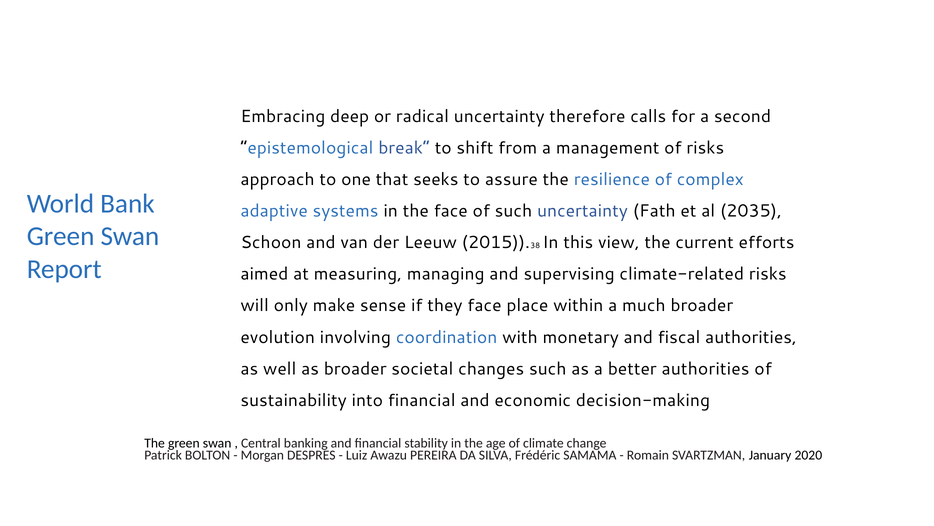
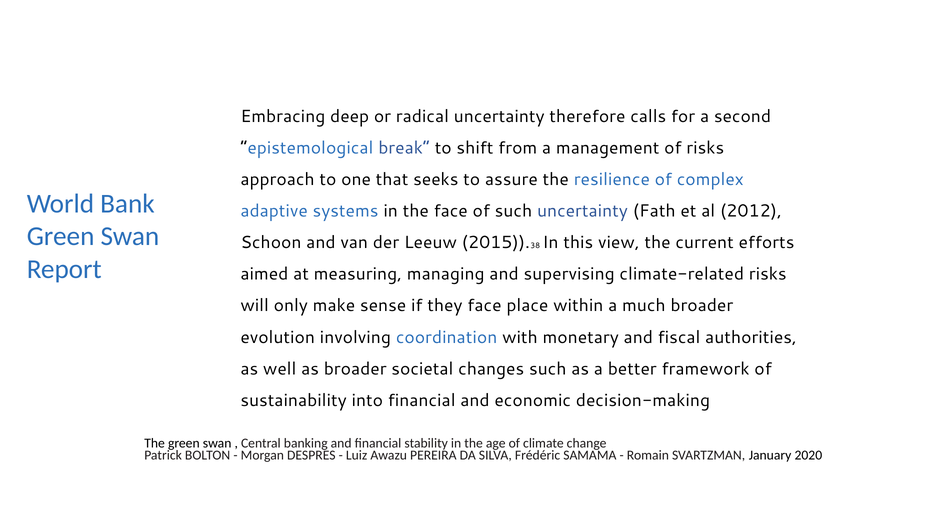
2035: 2035 -> 2012
better authorities: authorities -> framework
